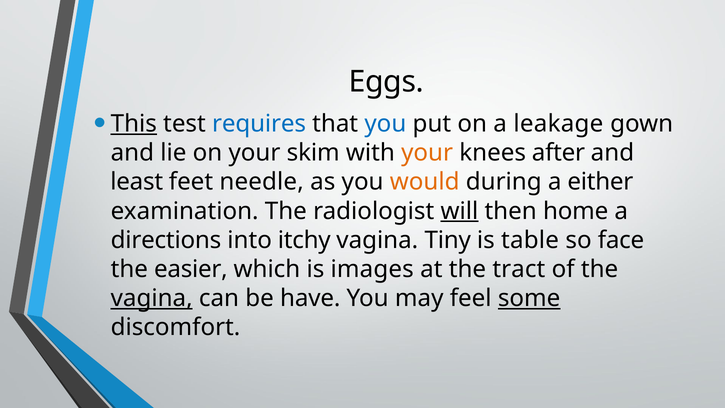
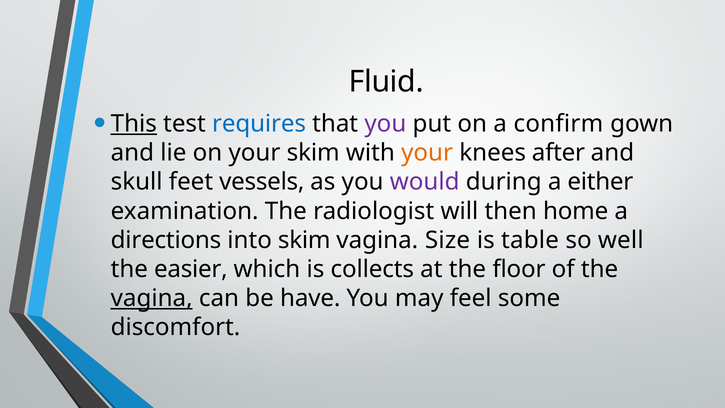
Eggs: Eggs -> Fluid
you at (385, 124) colour: blue -> purple
leakage: leakage -> confirm
least: least -> skull
needle: needle -> vessels
would colour: orange -> purple
will underline: present -> none
into itchy: itchy -> skim
Tiny: Tiny -> Size
face: face -> well
images: images -> collects
tract: tract -> floor
some underline: present -> none
